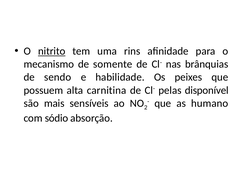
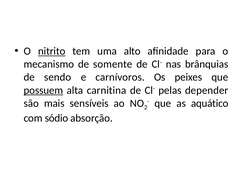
rins: rins -> alto
habilidade: habilidade -> carnívoros
possuem underline: none -> present
disponível: disponível -> depender
humano: humano -> aquático
